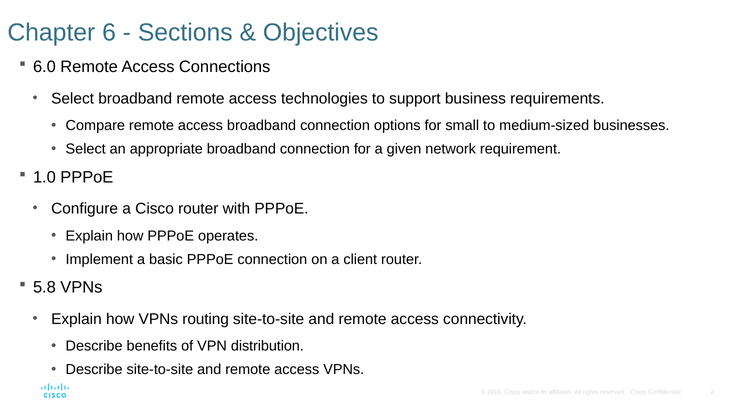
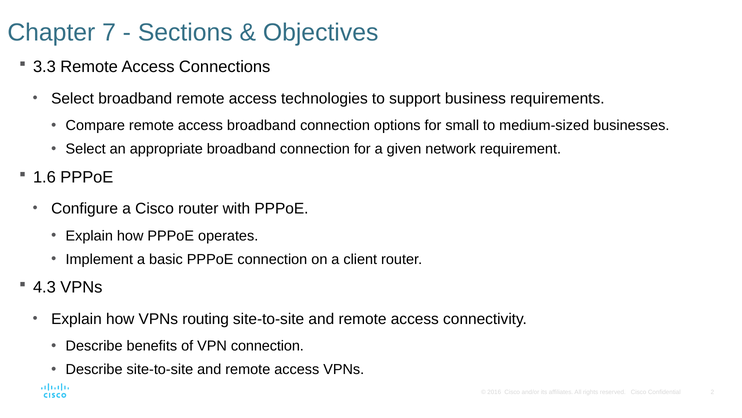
6: 6 -> 7
6.0: 6.0 -> 3.3
1.0: 1.0 -> 1.6
5.8: 5.8 -> 4.3
VPN distribution: distribution -> connection
